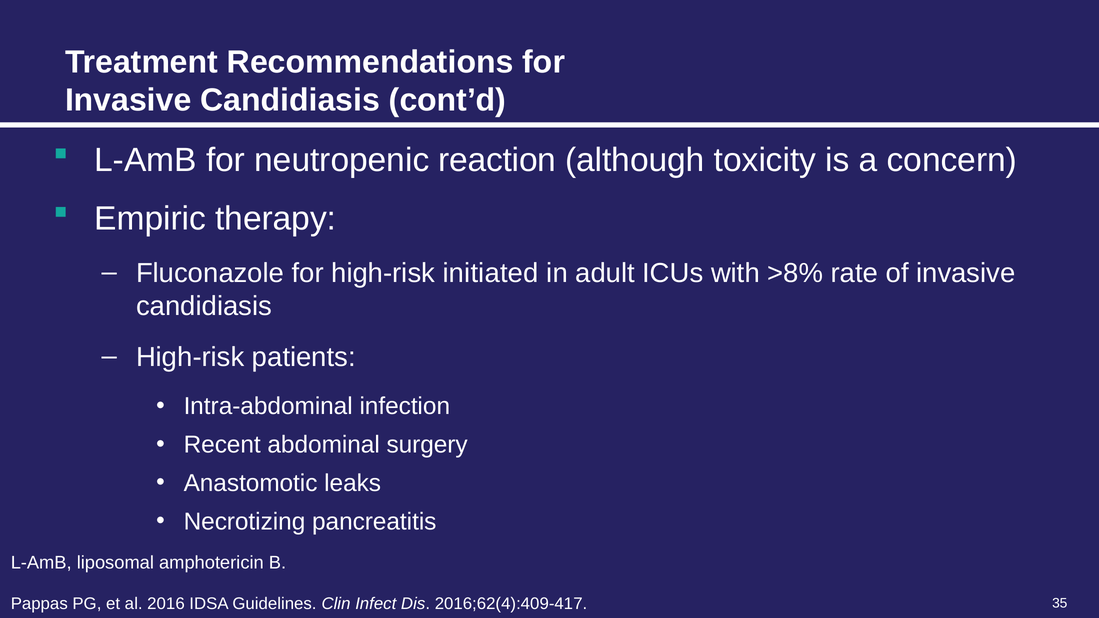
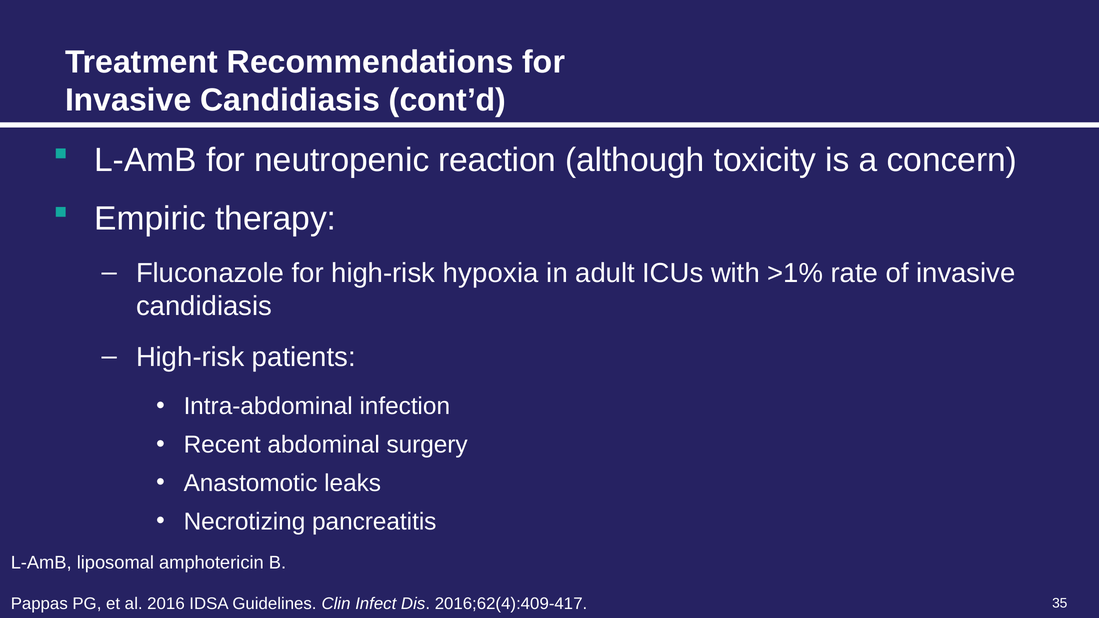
initiated: initiated -> hypoxia
>8%: >8% -> >1%
